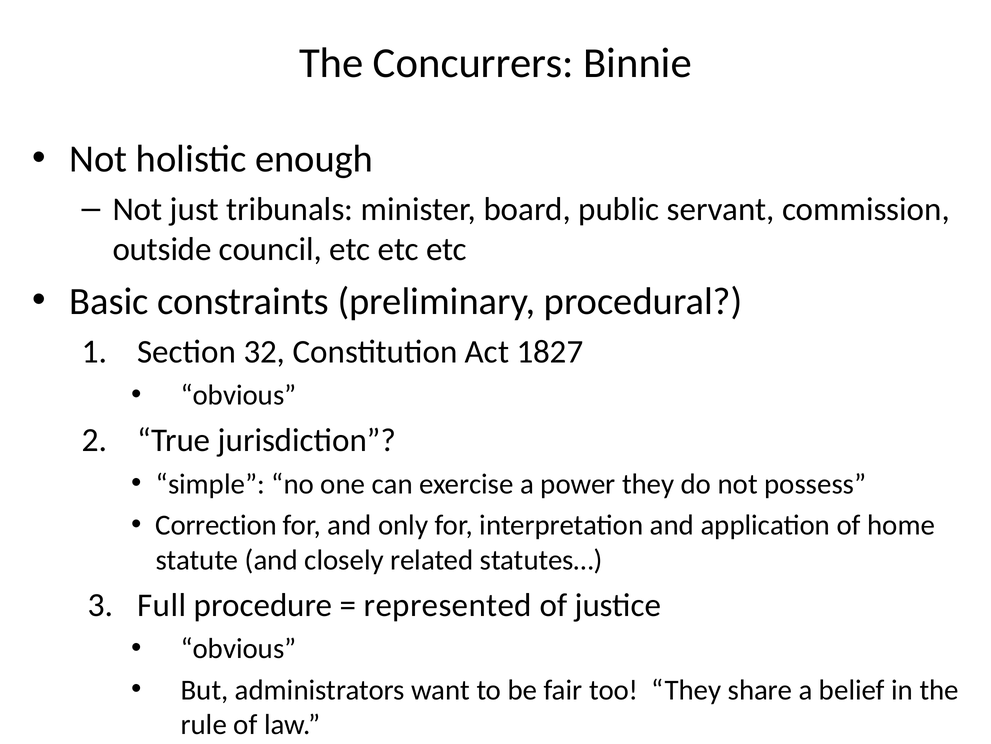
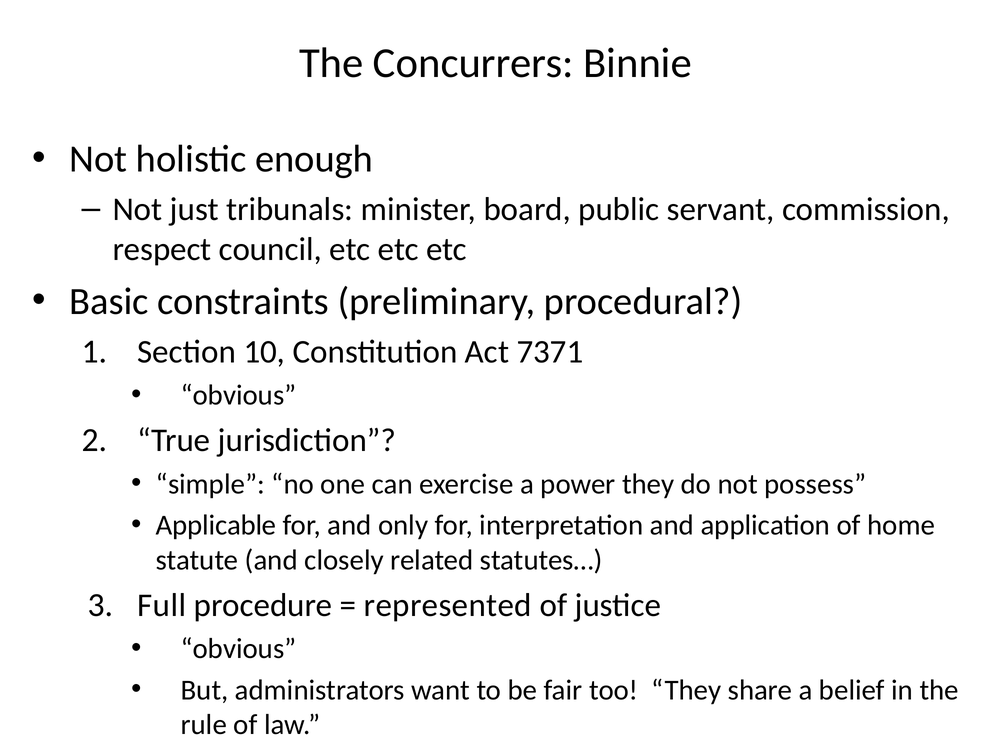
outside: outside -> respect
32: 32 -> 10
1827: 1827 -> 7371
Correction: Correction -> Applicable
